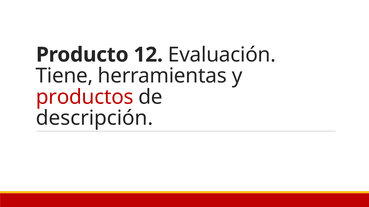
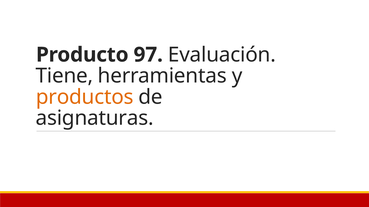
12: 12 -> 97
productos colour: red -> orange
descripción: descripción -> asignaturas
